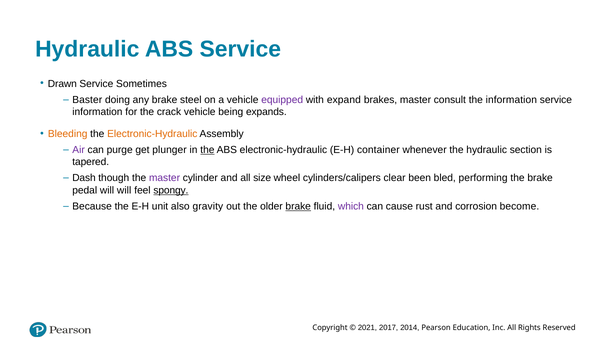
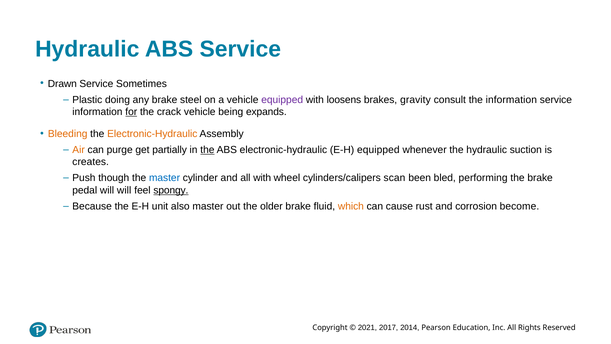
Baster: Baster -> Plastic
expand: expand -> loosens
brakes master: master -> gravity
for underline: none -> present
Air colour: purple -> orange
plunger: plunger -> partially
E-H container: container -> equipped
section: section -> suction
tapered: tapered -> creates
Dash: Dash -> Push
master at (165, 178) colour: purple -> blue
all size: size -> with
clear: clear -> scan
also gravity: gravity -> master
brake at (298, 206) underline: present -> none
which colour: purple -> orange
